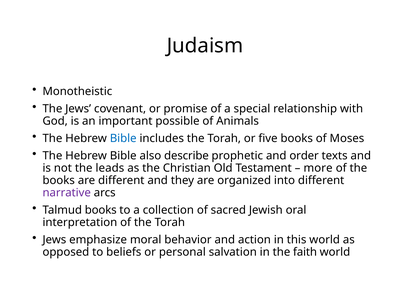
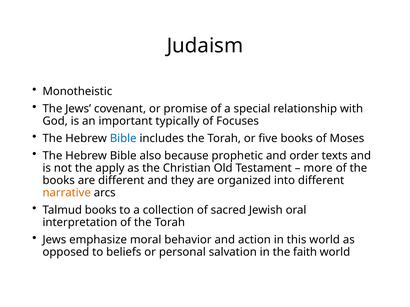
possible: possible -> typically
Animals: Animals -> Focuses
describe: describe -> because
leads: leads -> apply
narrative colour: purple -> orange
